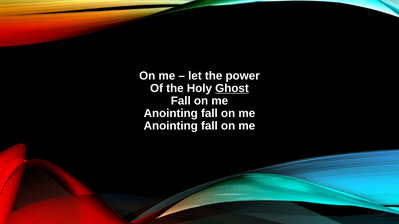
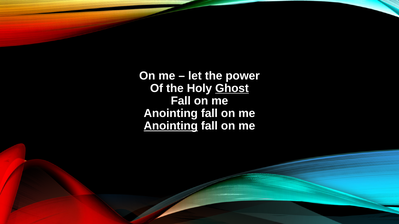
Anointing at (171, 126) underline: none -> present
